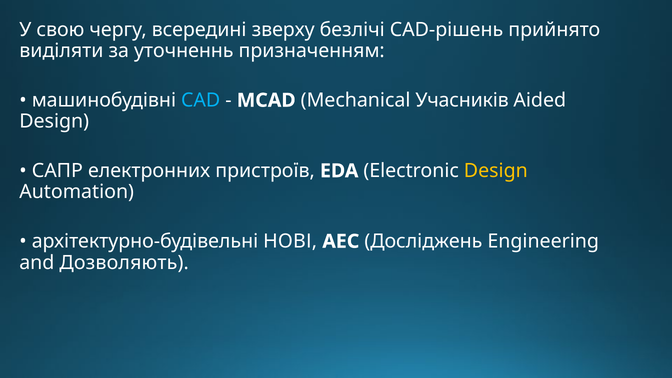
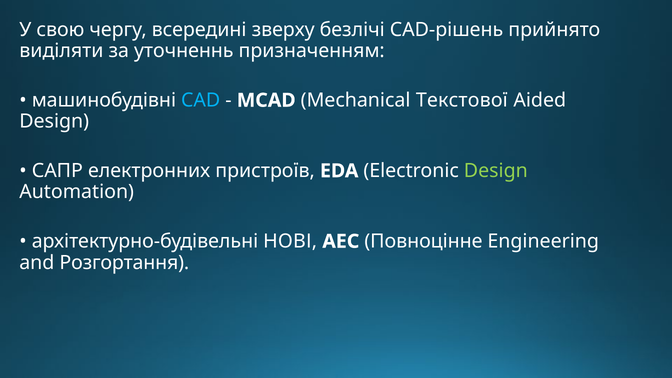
Учасників: Учасників -> Текстової
Design at (496, 171) colour: yellow -> light green
Досліджень: Досліджень -> Повноцінне
Дозволяють: Дозволяють -> Розгортання
